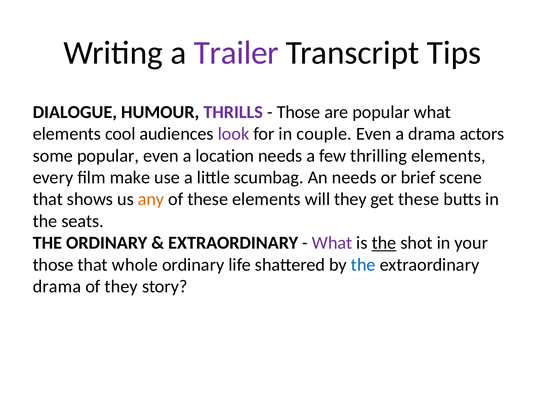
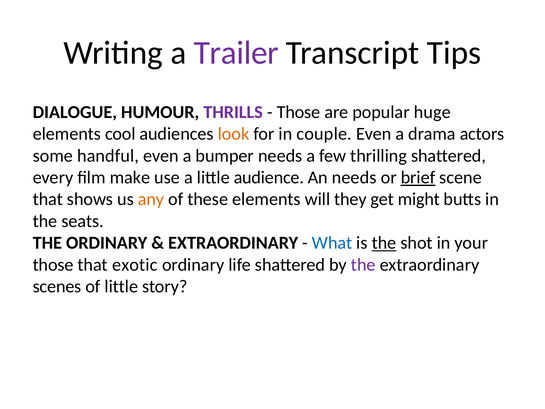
popular what: what -> huge
look colour: purple -> orange
some popular: popular -> handful
location: location -> bumper
thrilling elements: elements -> shattered
scumbag: scumbag -> audience
brief underline: none -> present
get these: these -> might
What at (332, 243) colour: purple -> blue
whole: whole -> exotic
the at (363, 265) colour: blue -> purple
drama at (57, 286): drama -> scenes
of they: they -> little
